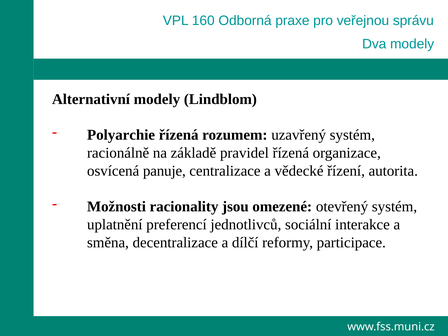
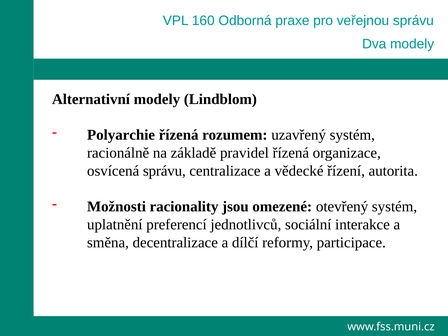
osvícená panuje: panuje -> správu
